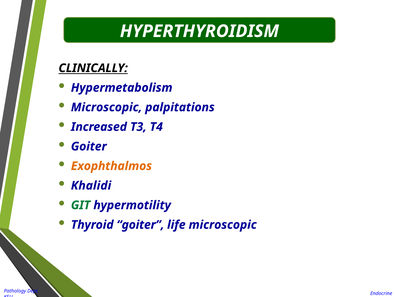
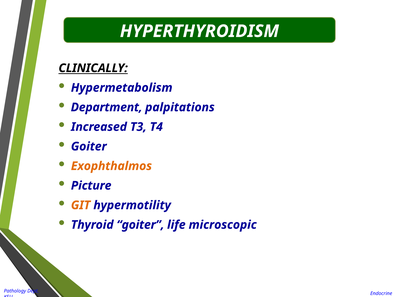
Microscopic at (106, 107): Microscopic -> Department
Khalidi: Khalidi -> Picture
GIT colour: green -> orange
